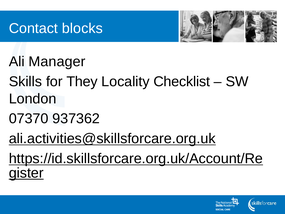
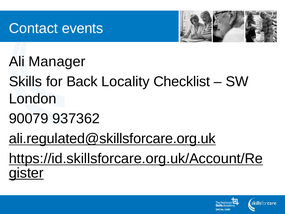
blocks: blocks -> events
They: They -> Back
07370: 07370 -> 90079
ali.activities@skillsforcare.org.uk: ali.activities@skillsforcare.org.uk -> ali.regulated@skillsforcare.org.uk
